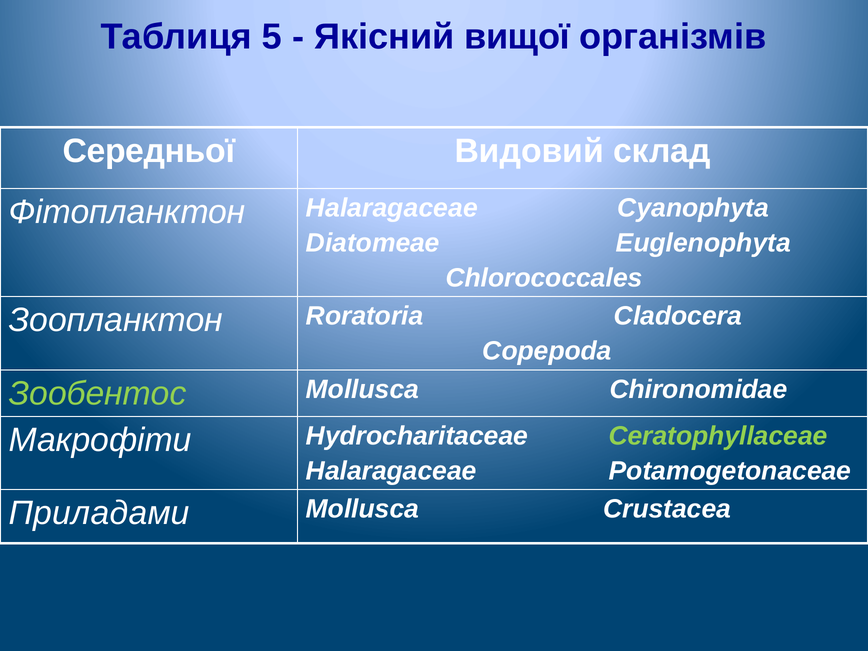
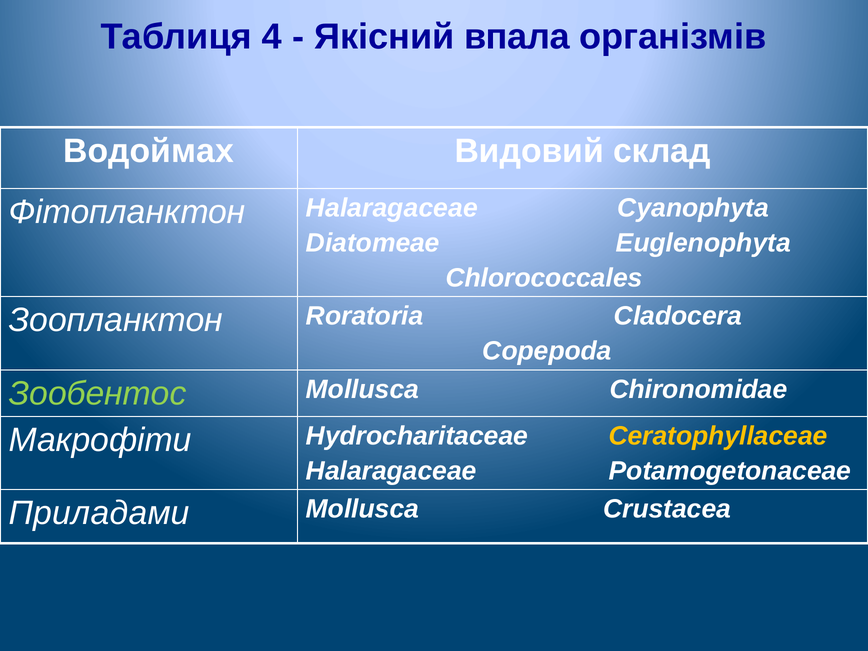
5: 5 -> 4
вищої: вищої -> впала
Середньої: Середньої -> Водоймах
Ceratophyllaceae colour: light green -> yellow
